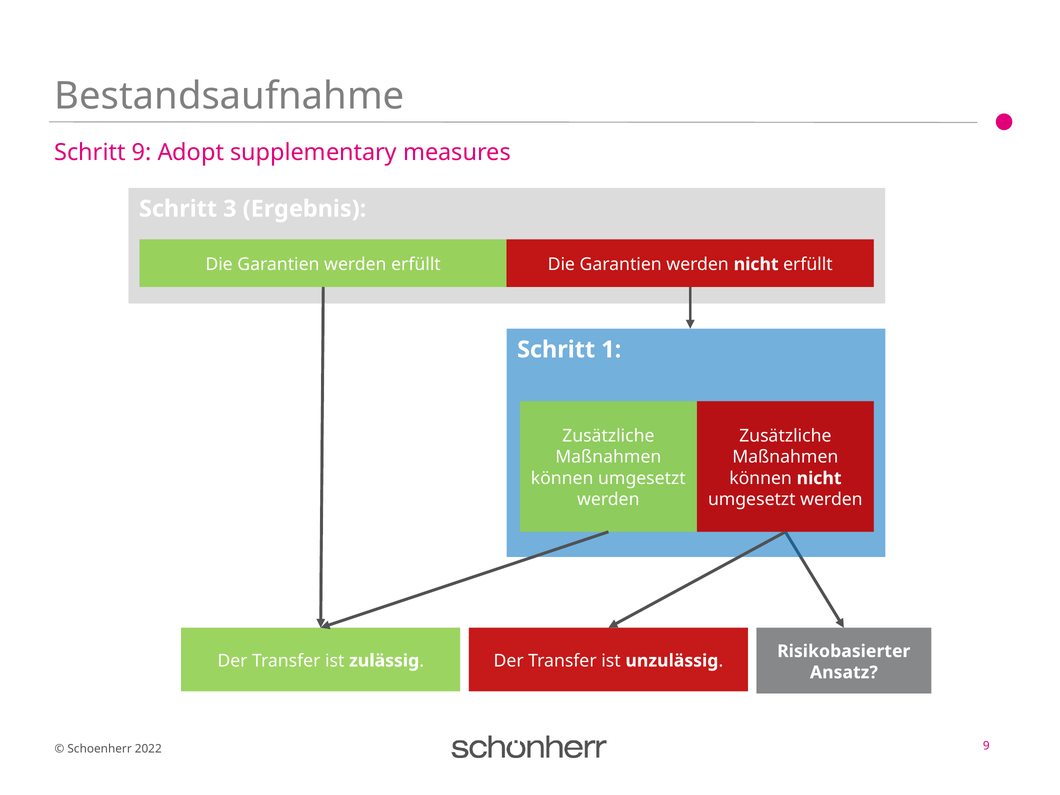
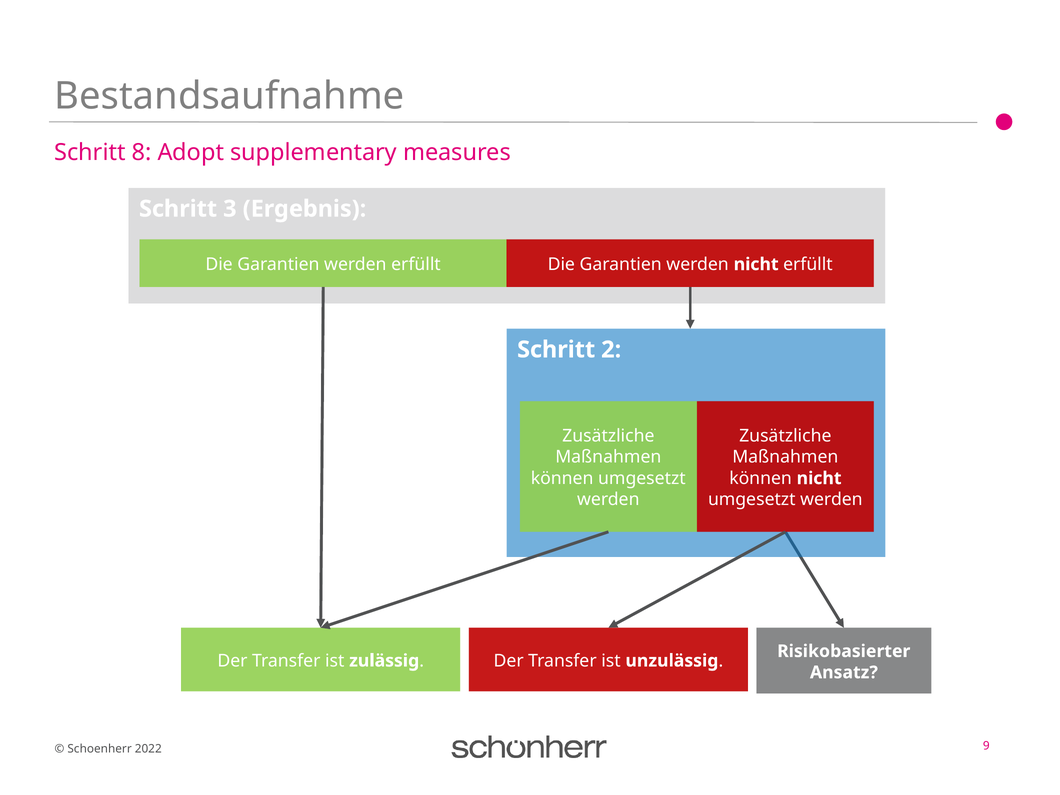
Schritt 9: 9 -> 8
1: 1 -> 2
